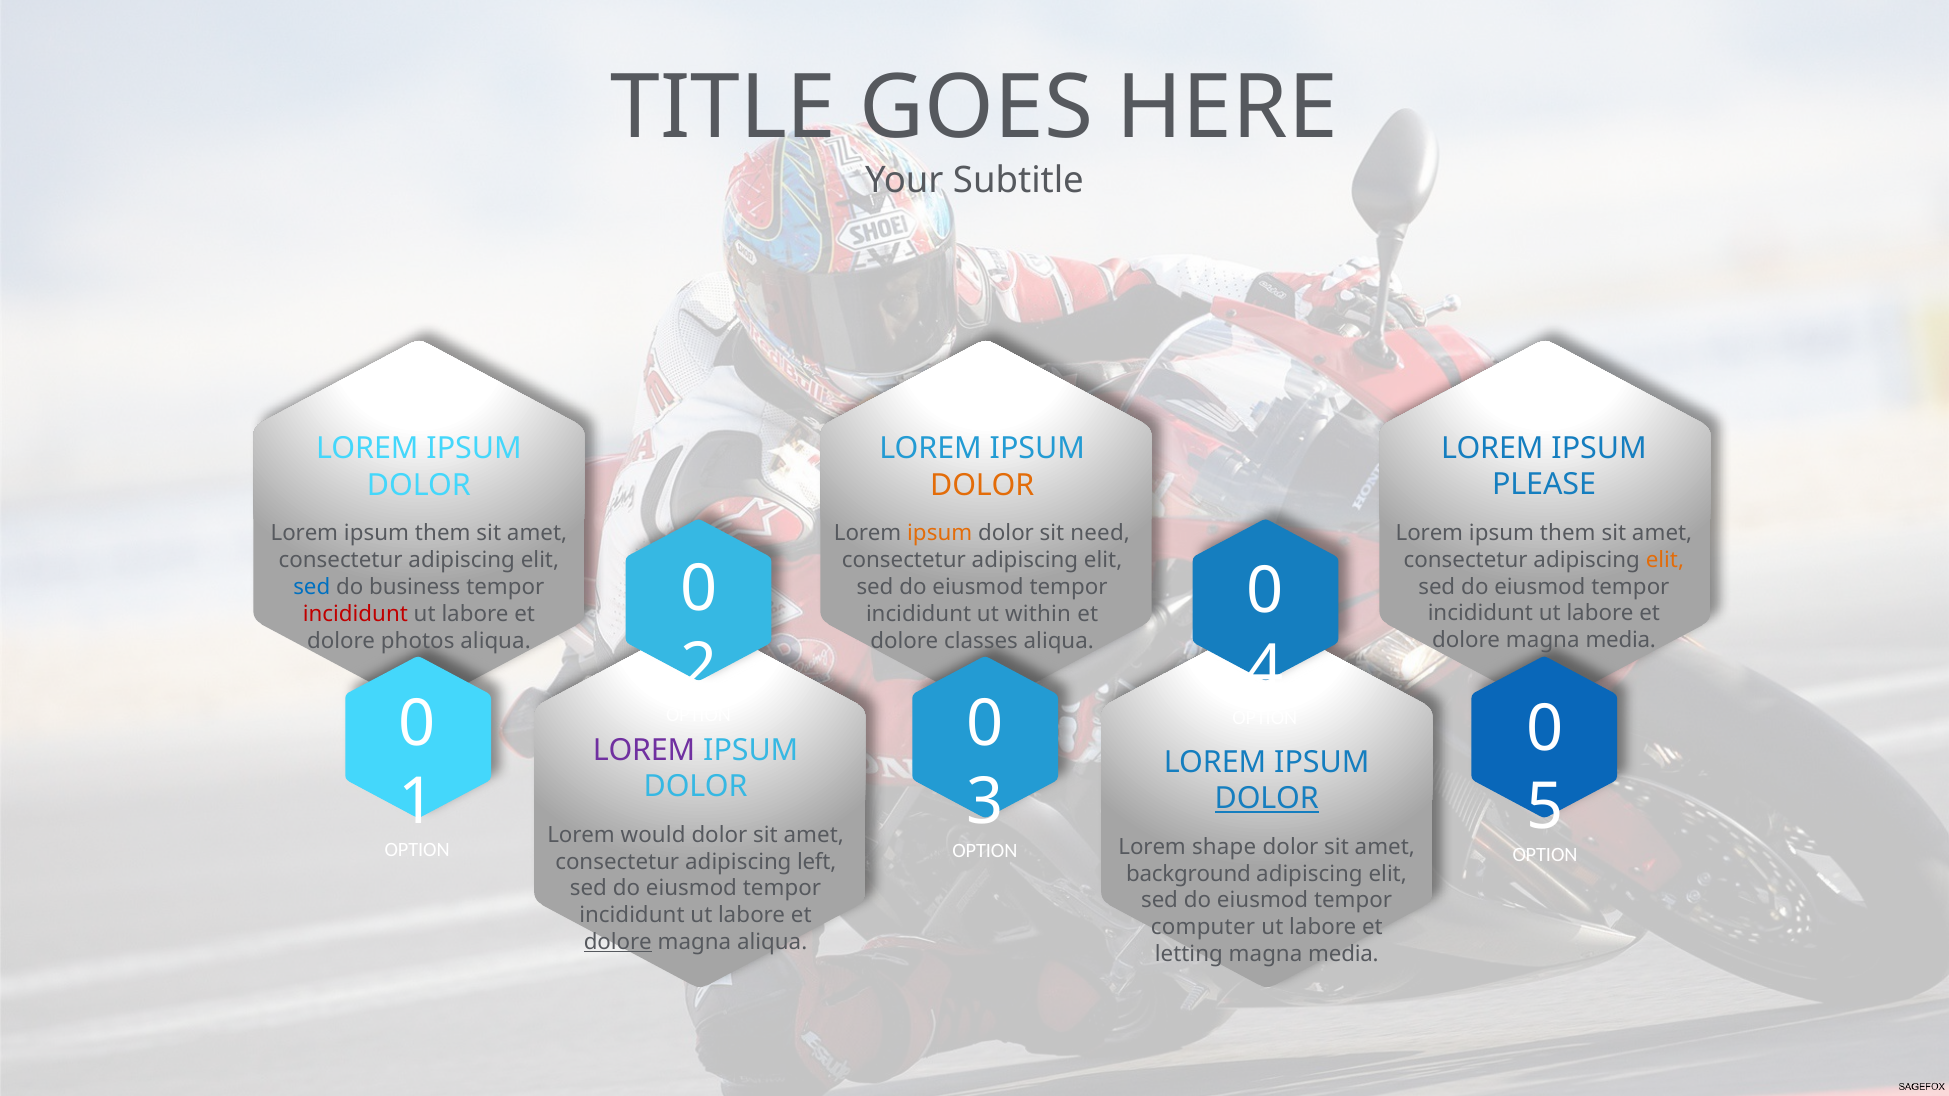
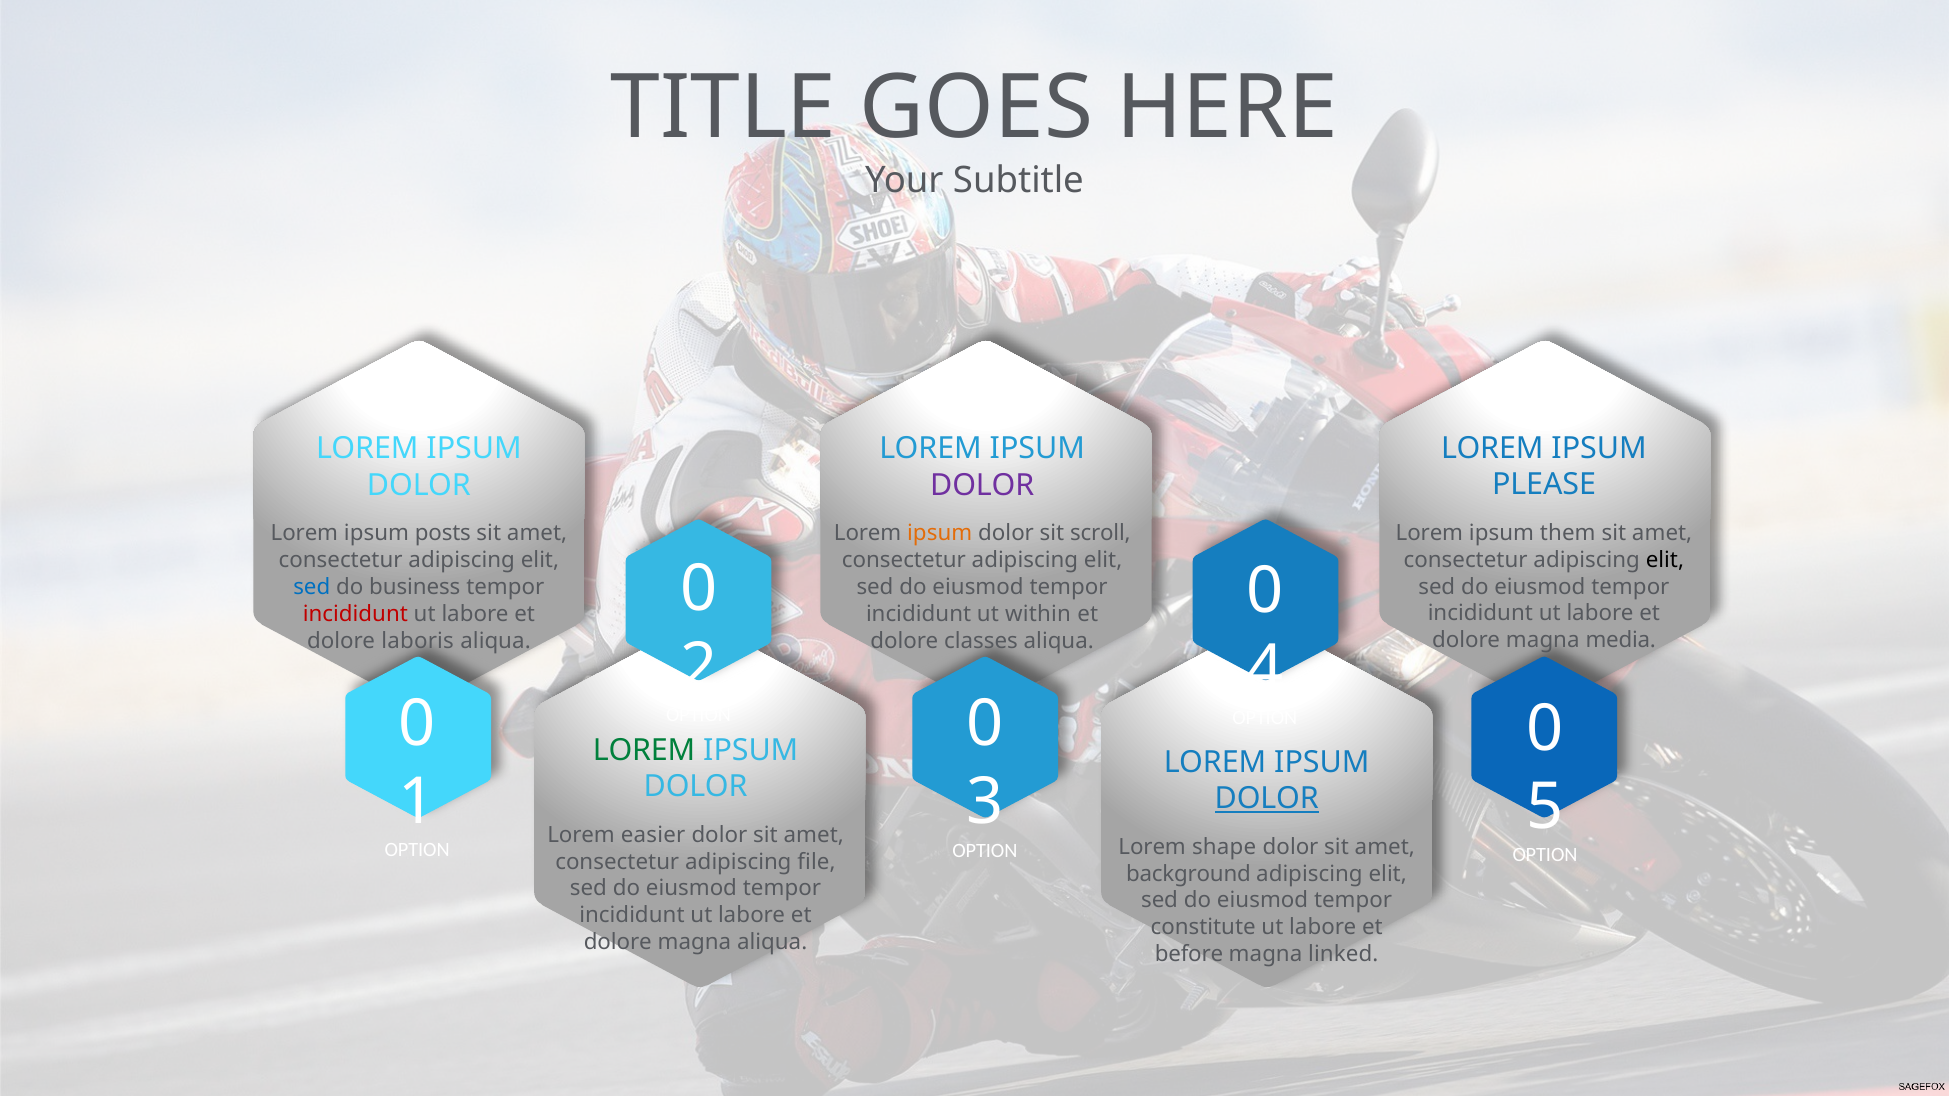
DOLOR at (982, 486) colour: orange -> purple
them at (443, 534): them -> posts
need: need -> scroll
elit at (1665, 560) colour: orange -> black
photos: photos -> laboris
LOREM at (644, 750) colour: purple -> green
would: would -> easier
left: left -> file
computer: computer -> constitute
dolore at (618, 942) underline: present -> none
letting: letting -> before
media at (1343, 954): media -> linked
